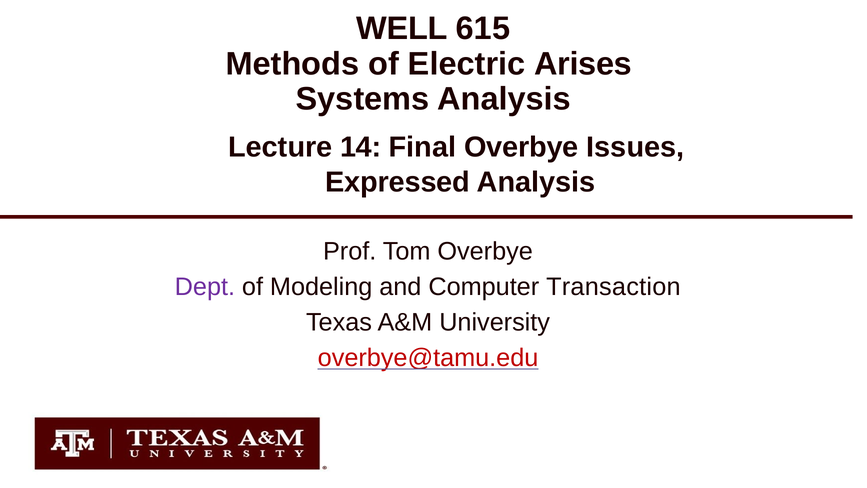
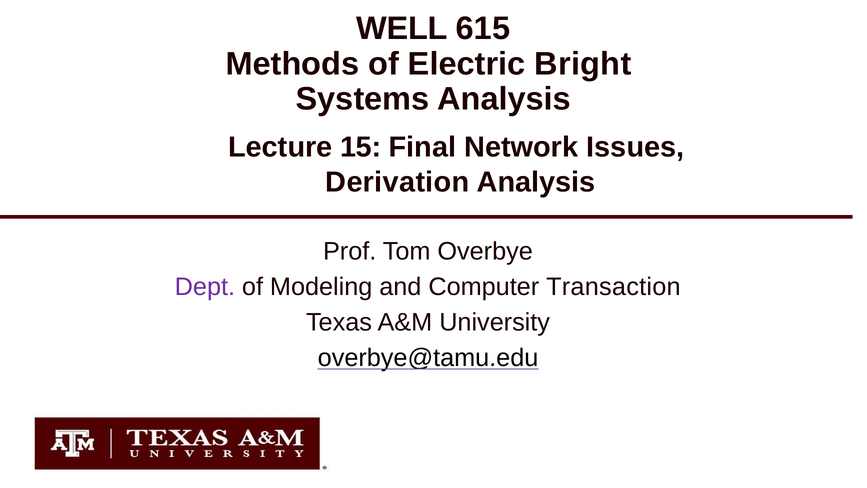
Arises: Arises -> Bright
14: 14 -> 15
Final Overbye: Overbye -> Network
Expressed: Expressed -> Derivation
overbye@tamu.edu colour: red -> black
